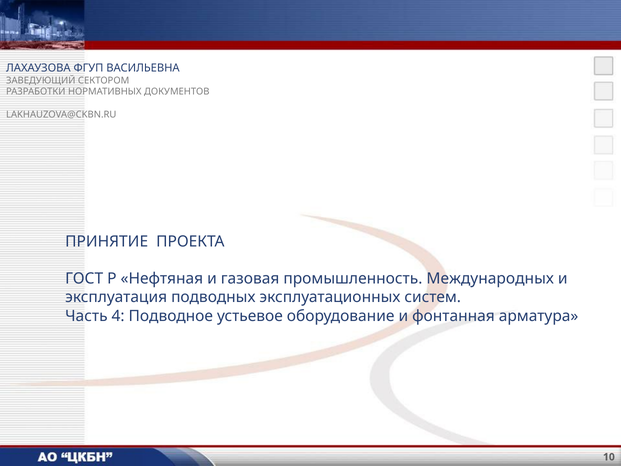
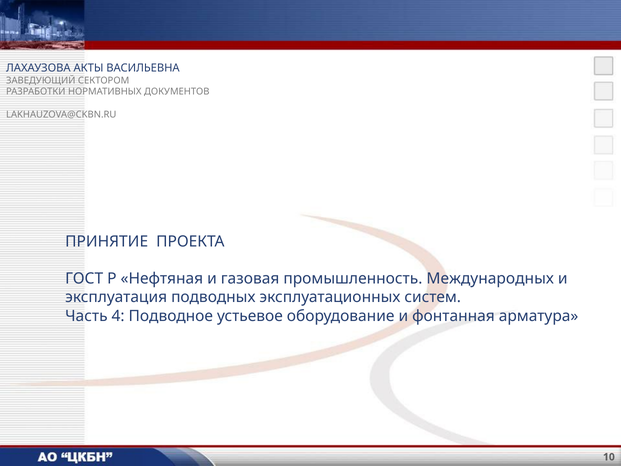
ФГУП: ФГУП -> АКТЫ
